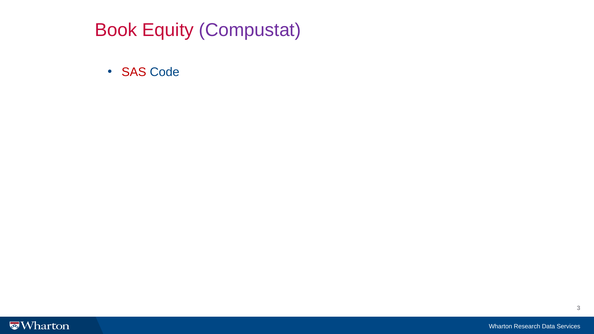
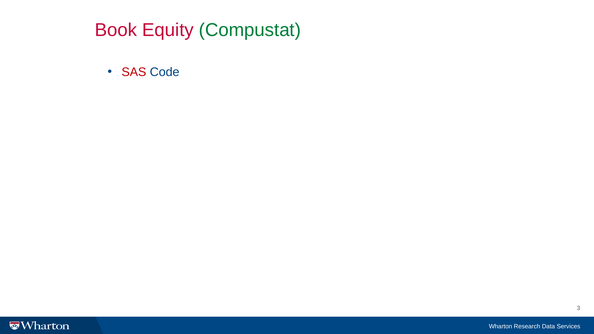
Compustat colour: purple -> green
